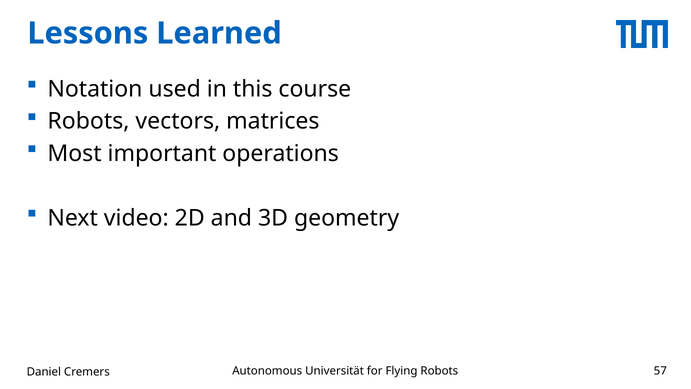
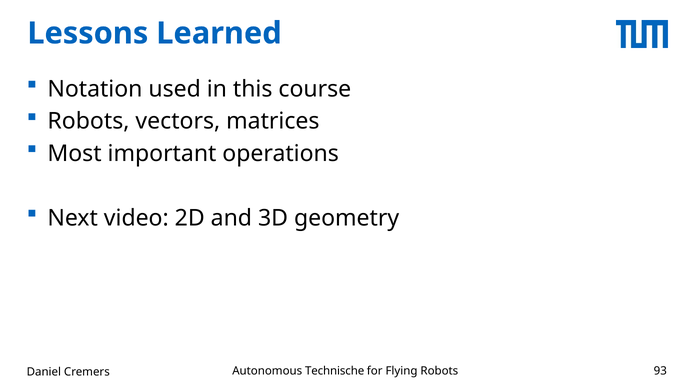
Universität: Universität -> Technische
57: 57 -> 93
